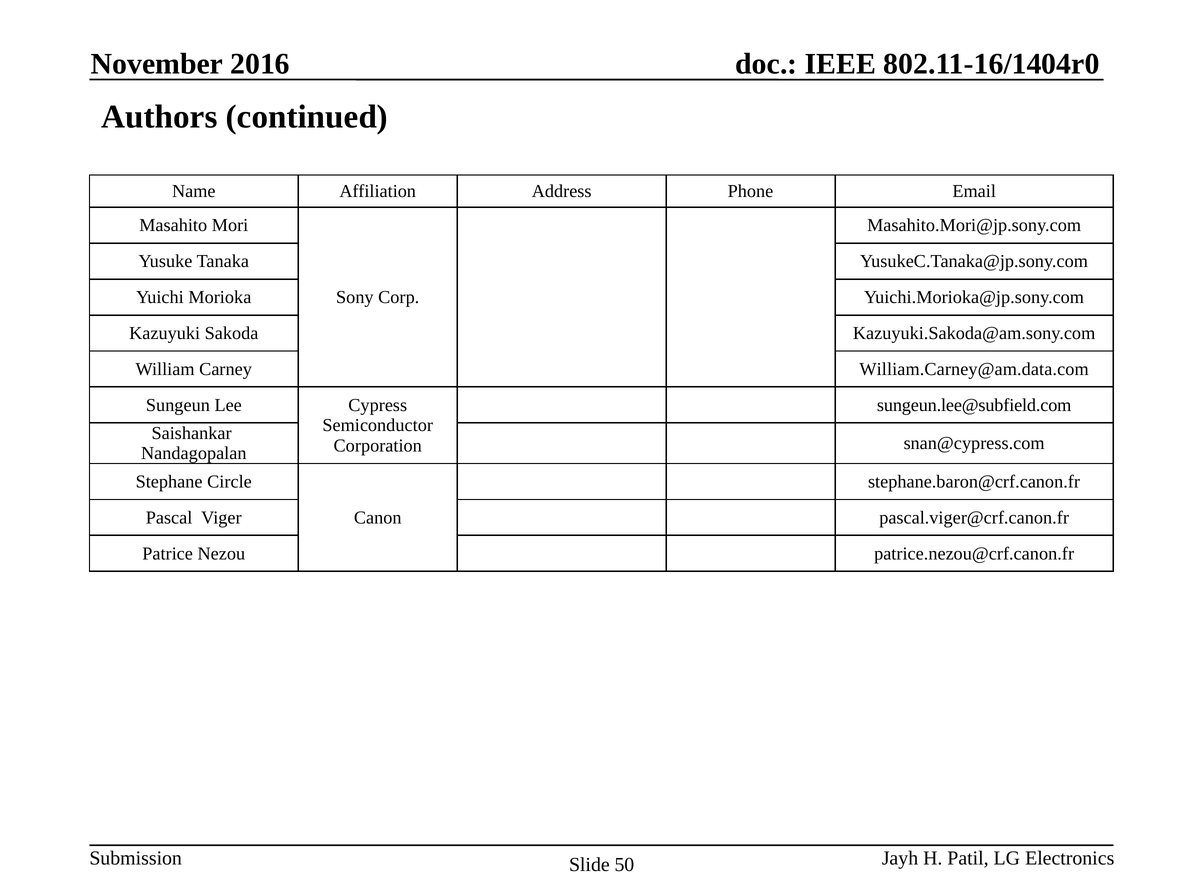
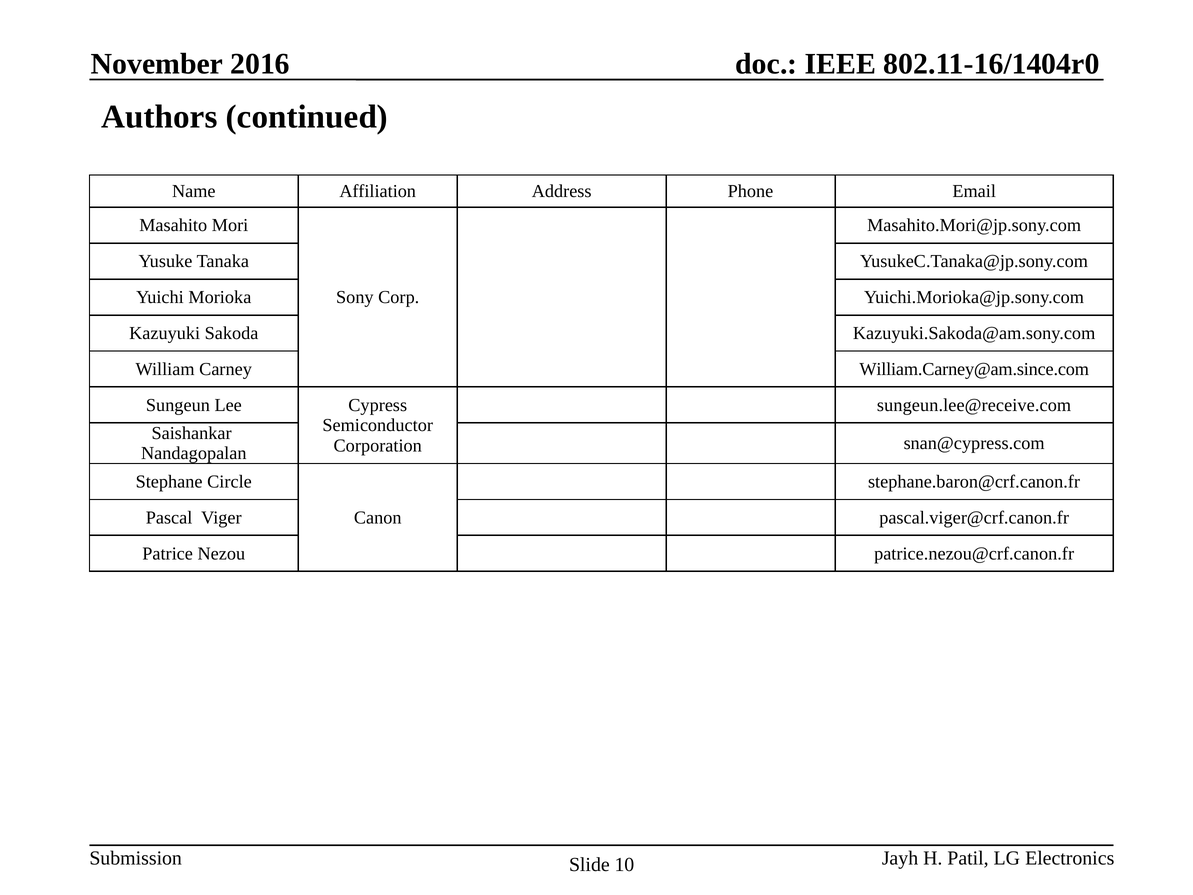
William.Carney@am.data.com: William.Carney@am.data.com -> William.Carney@am.since.com
sungeun.lee@subfield.com: sungeun.lee@subfield.com -> sungeun.lee@receive.com
50: 50 -> 10
